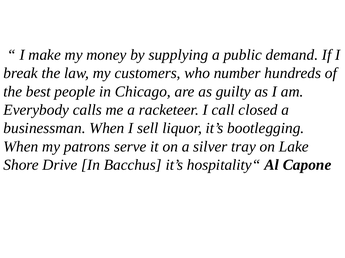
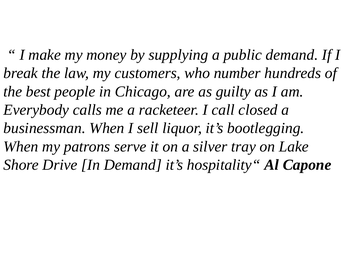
In Bacchus: Bacchus -> Demand
